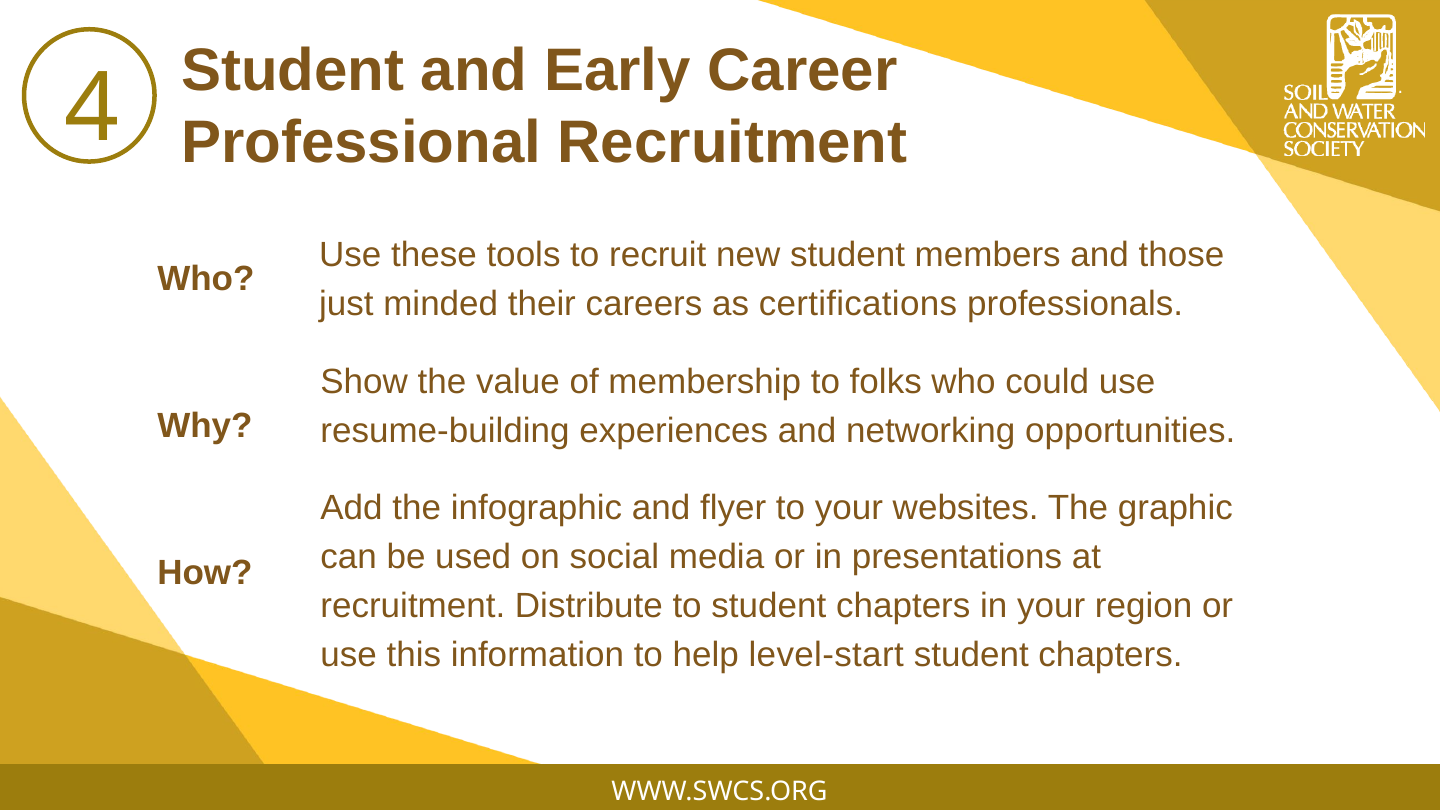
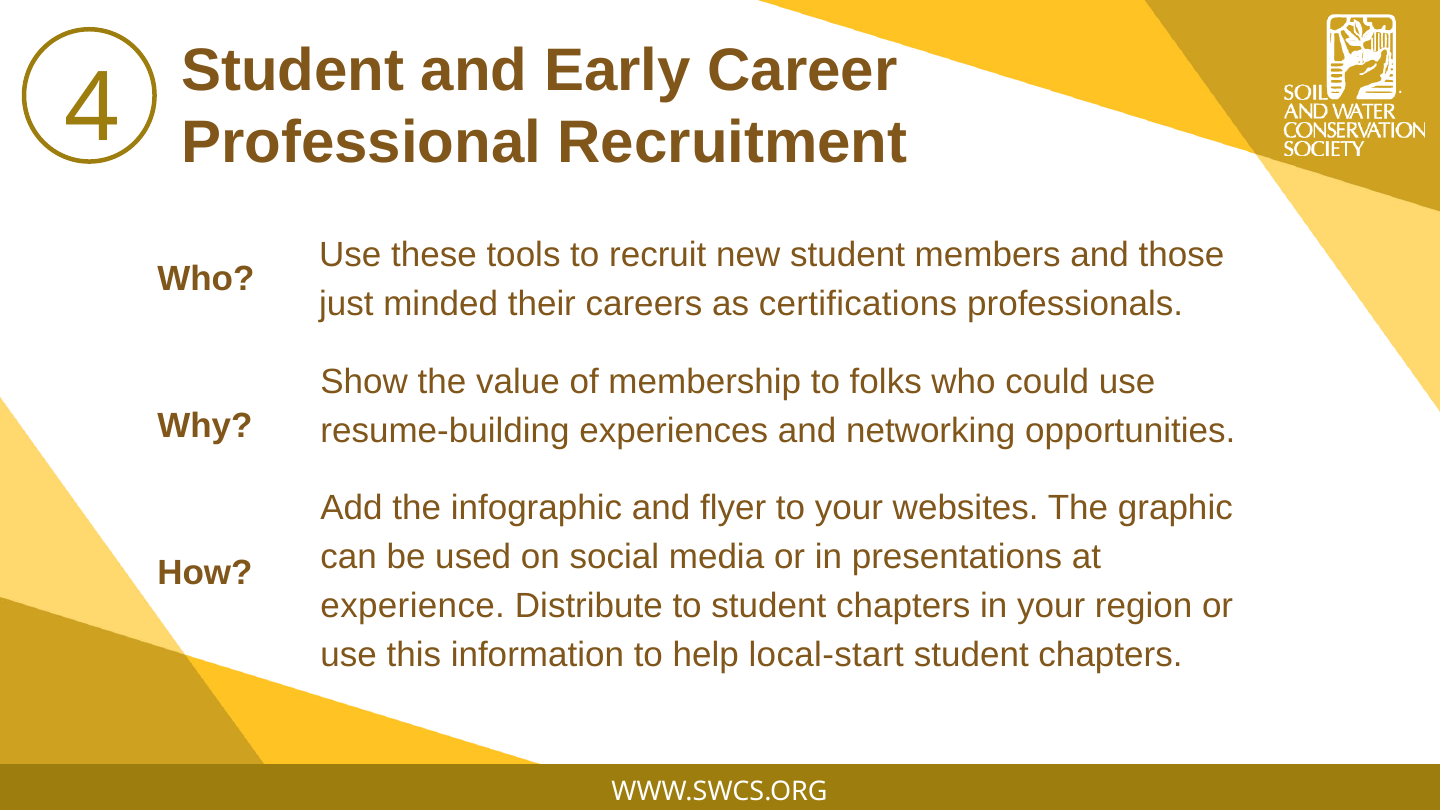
recruitment at (413, 606): recruitment -> experience
level-start: level-start -> local-start
